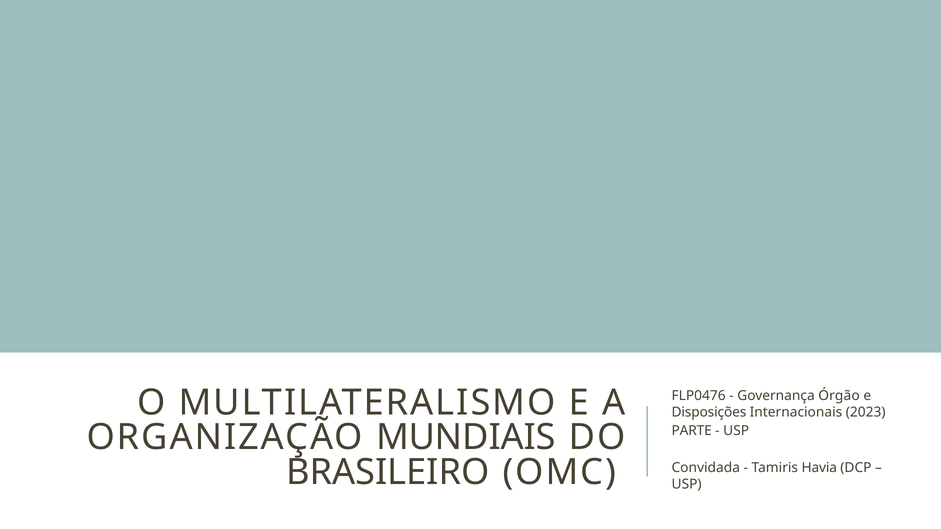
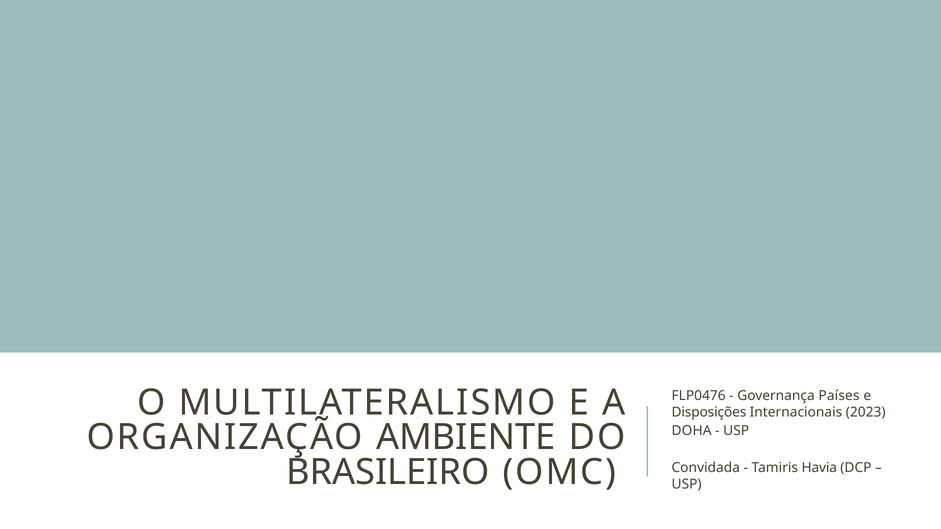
Órgão: Órgão -> Países
PARTE: PARTE -> DOHA
MUNDIAIS: MUNDIAIS -> AMBIENTE
